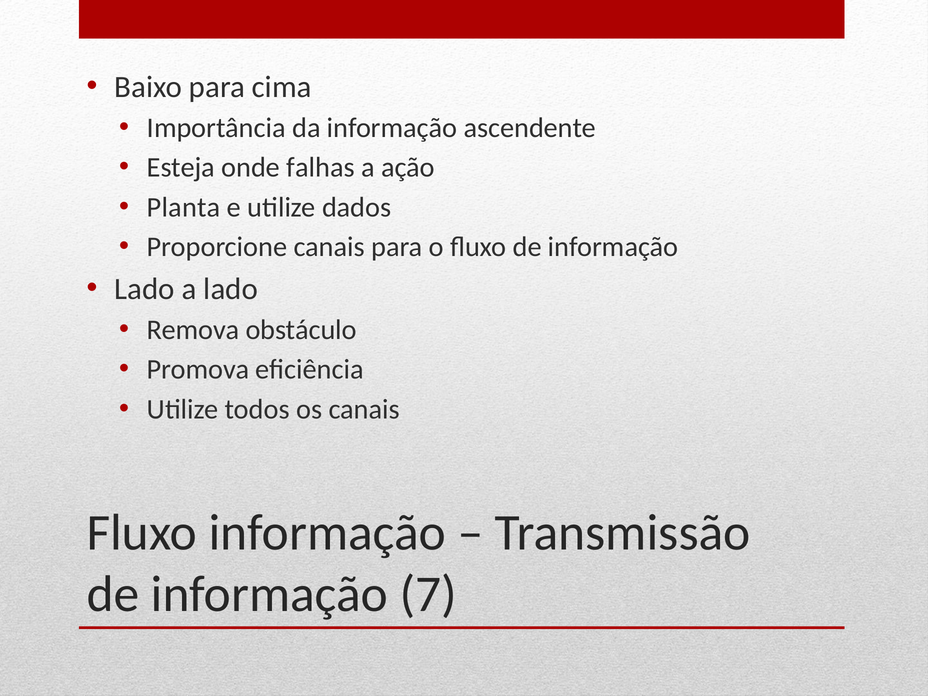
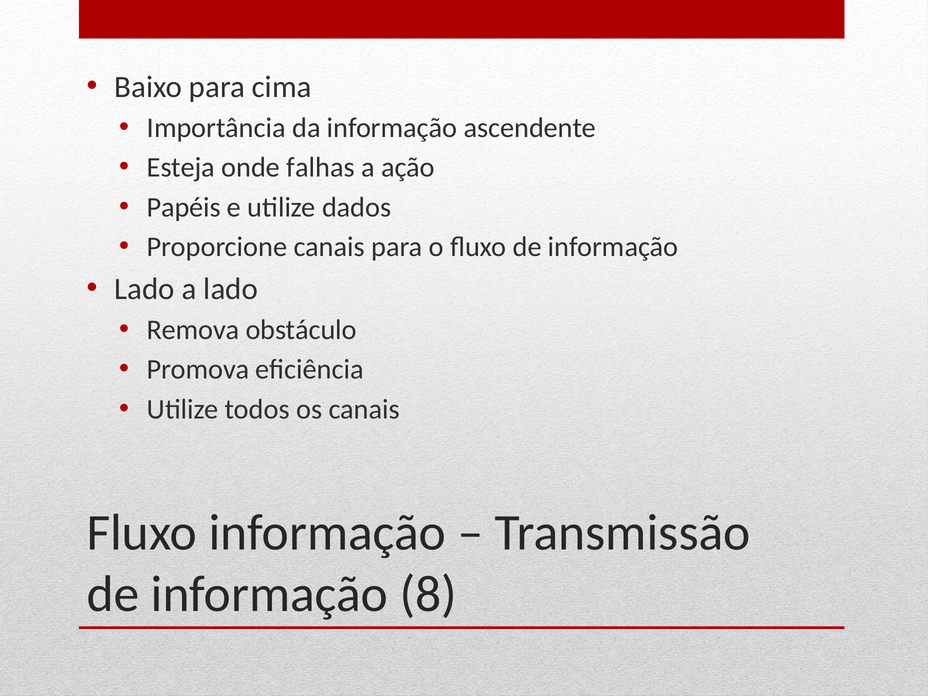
Planta: Planta -> Papéis
7: 7 -> 8
